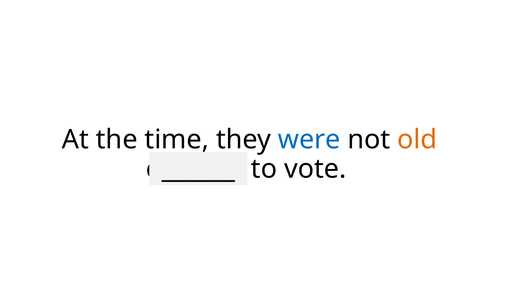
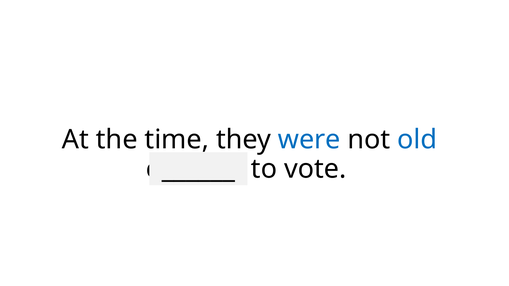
old colour: orange -> blue
